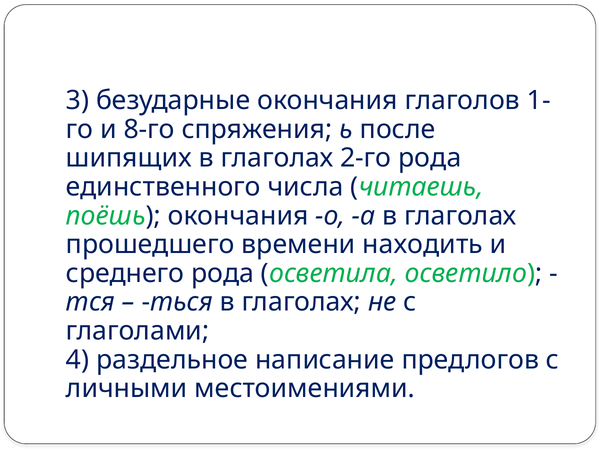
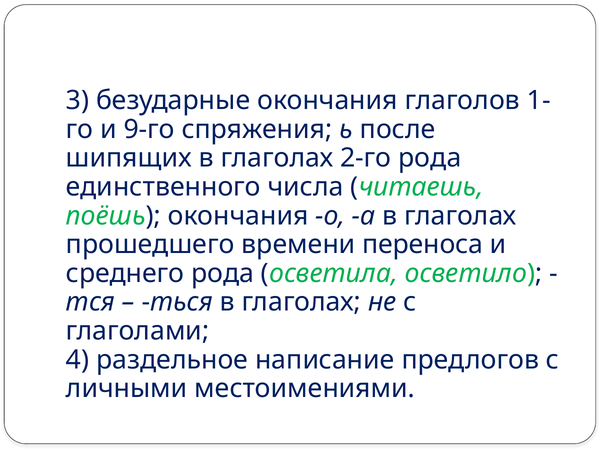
8-го: 8-го -> 9-го
находить: находить -> переноса
